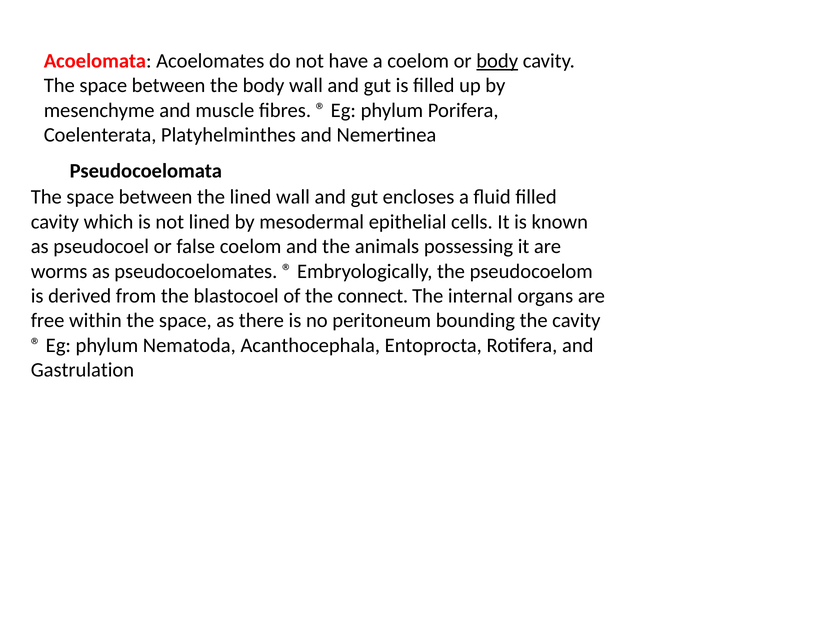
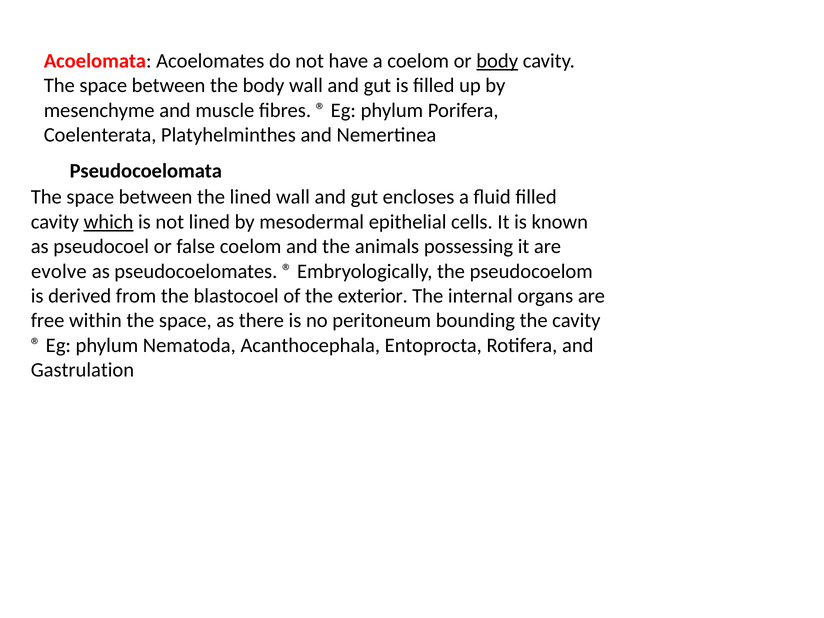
which underline: none -> present
worms: worms -> evolve
connect: connect -> exterior
